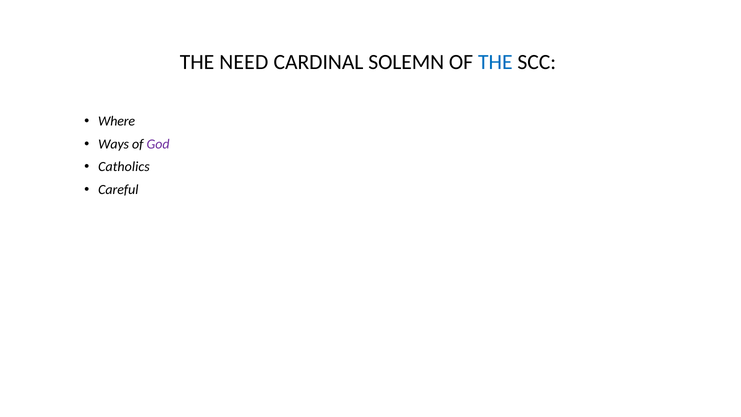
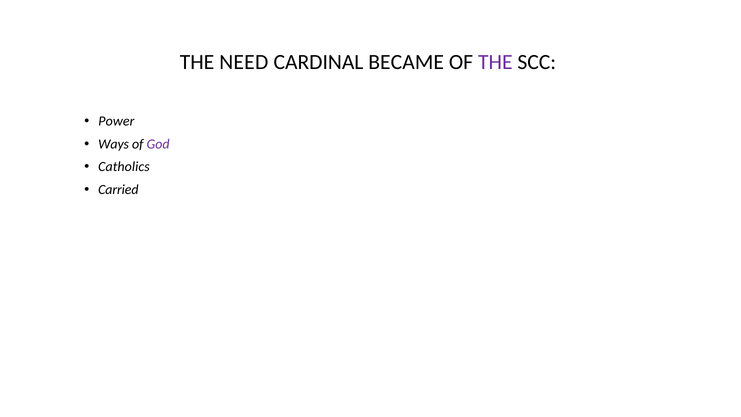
SOLEMN: SOLEMN -> BECAME
THE at (495, 62) colour: blue -> purple
Where: Where -> Power
Careful: Careful -> Carried
